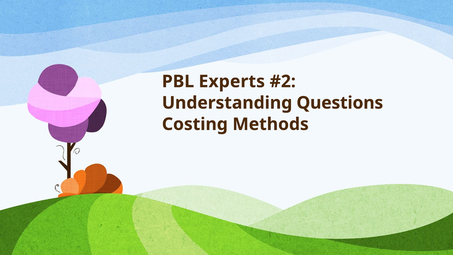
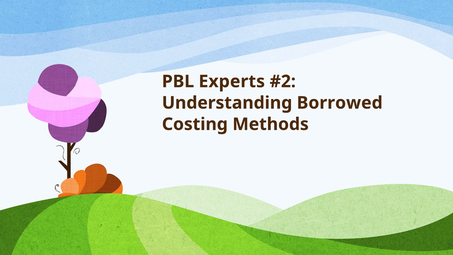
Questions: Questions -> Borrowed
